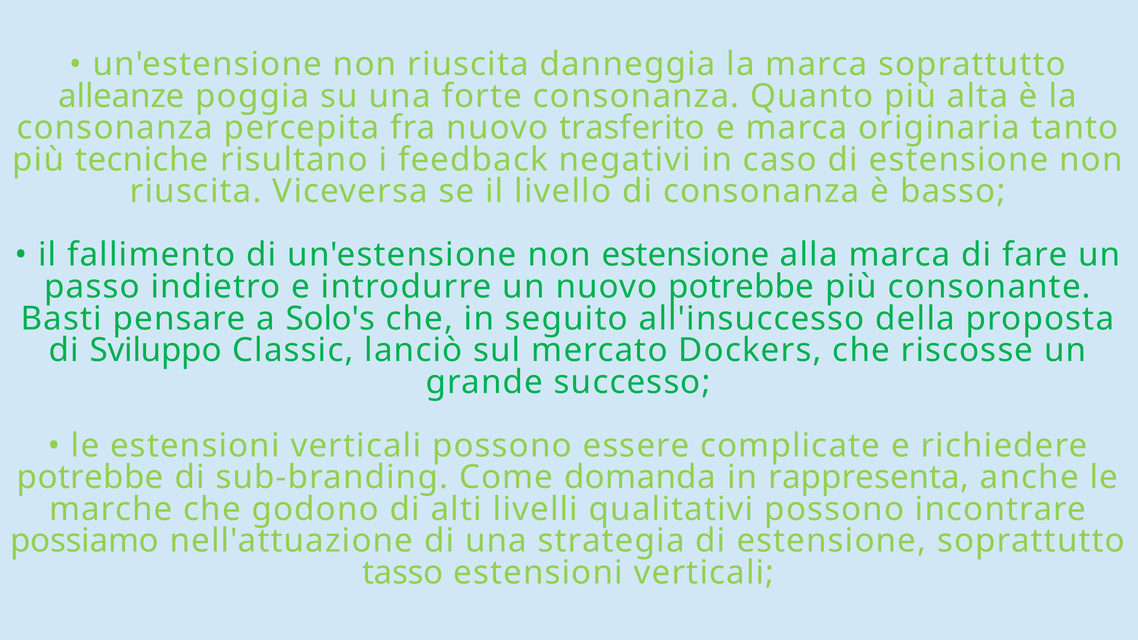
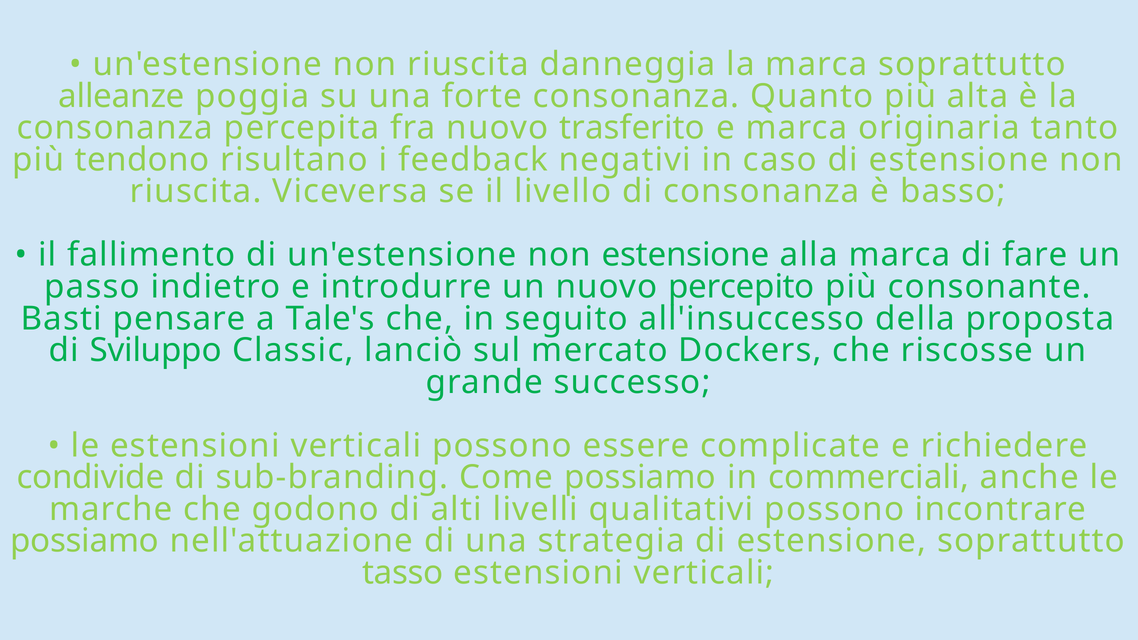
tecniche: tecniche -> tendono
nuovo potrebbe: potrebbe -> percepito
Solo's: Solo's -> Tale's
potrebbe at (90, 478): potrebbe -> condivide
Come domanda: domanda -> possiamo
rappresenta: rappresenta -> commerciali
